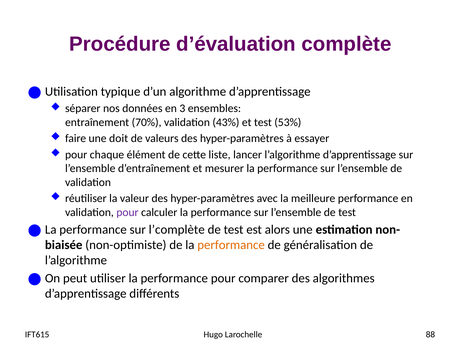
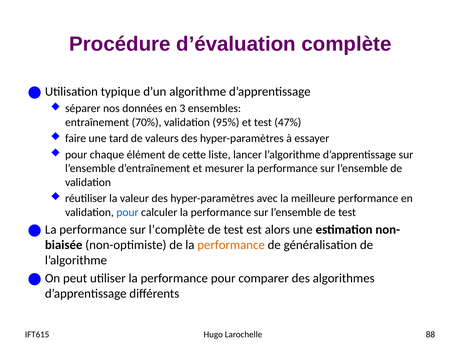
43%: 43% -> 95%
53%: 53% -> 47%
doit: doit -> tard
pour at (127, 212) colour: purple -> blue
